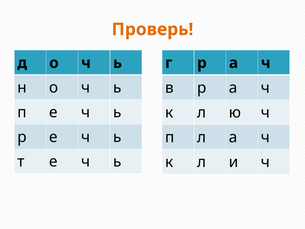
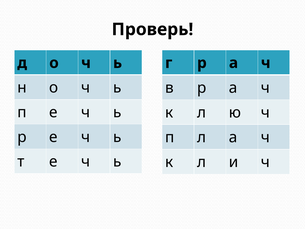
Проверь colour: orange -> black
